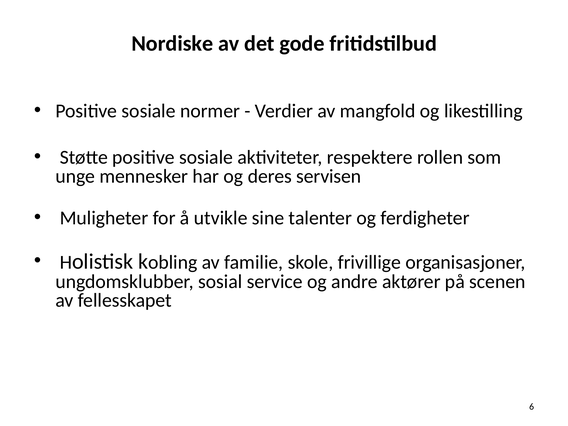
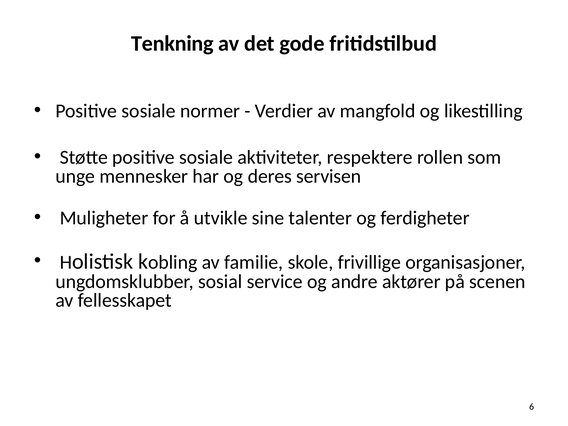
Nordiske: Nordiske -> Tenkning
